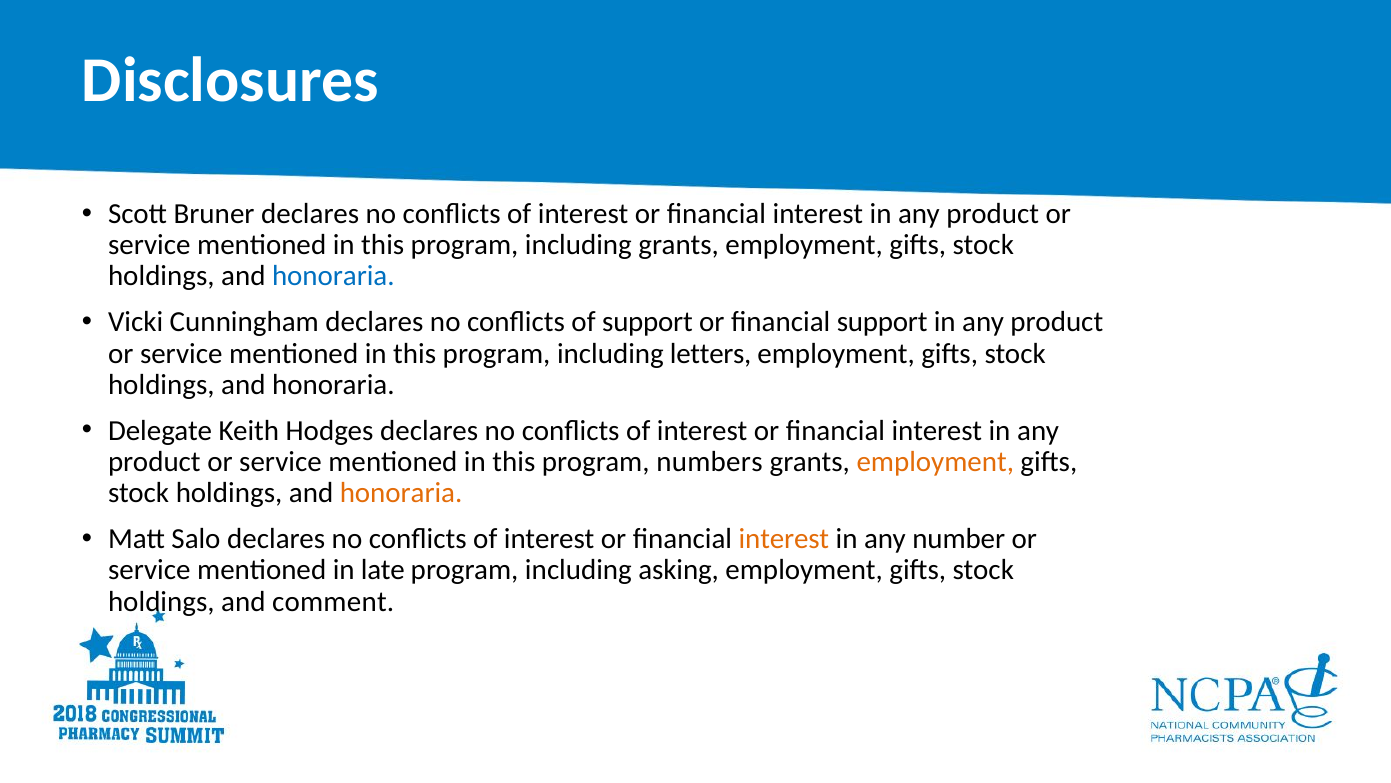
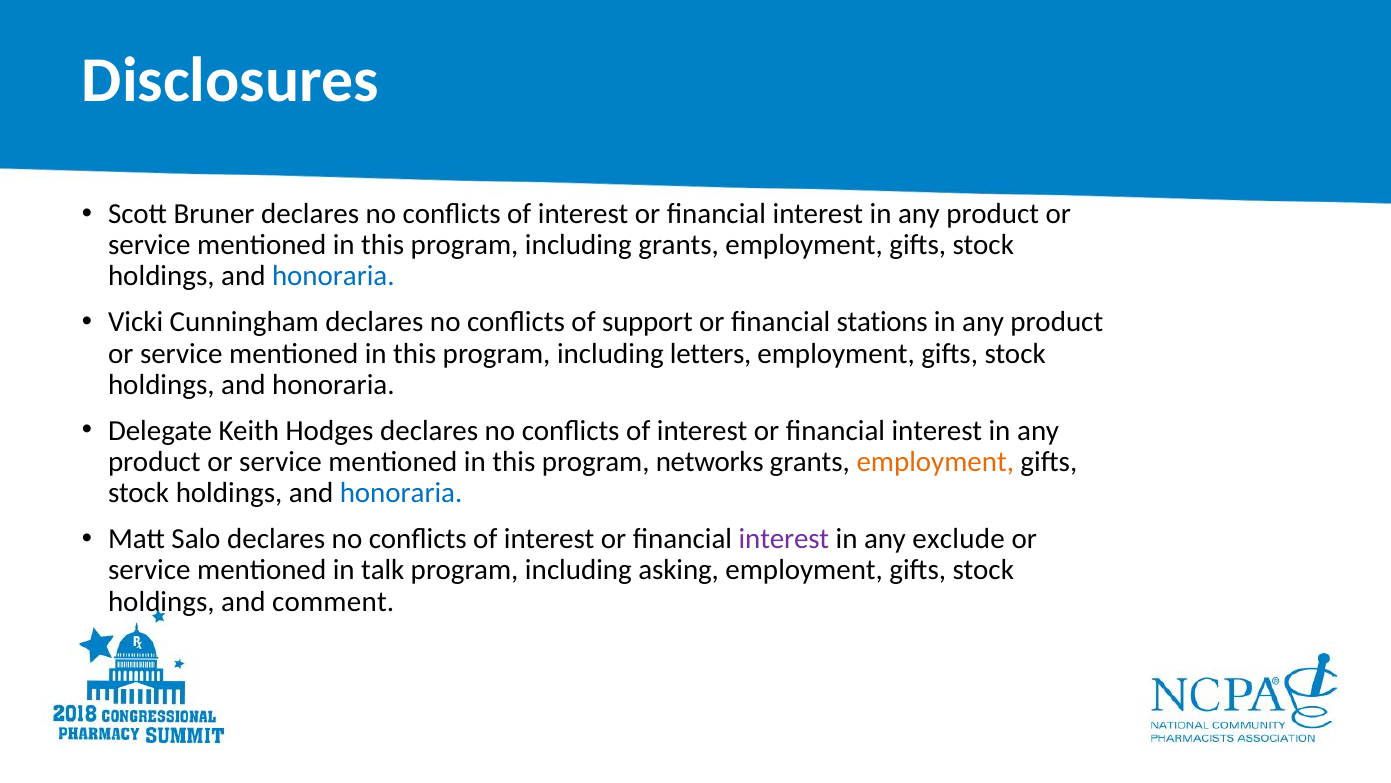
financial support: support -> stations
numbers: numbers -> networks
honoraria at (401, 493) colour: orange -> blue
interest at (784, 539) colour: orange -> purple
number: number -> exclude
late: late -> talk
